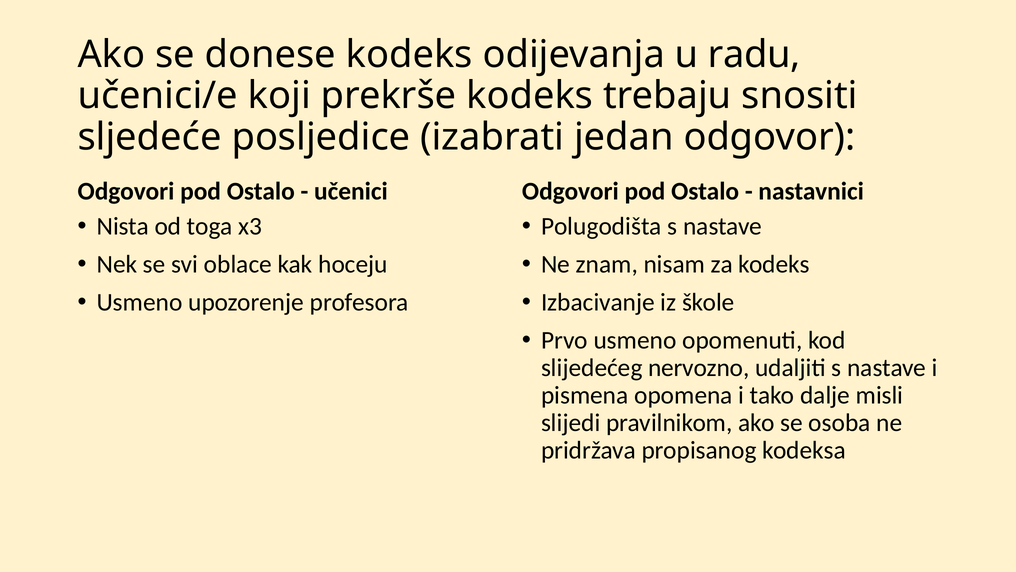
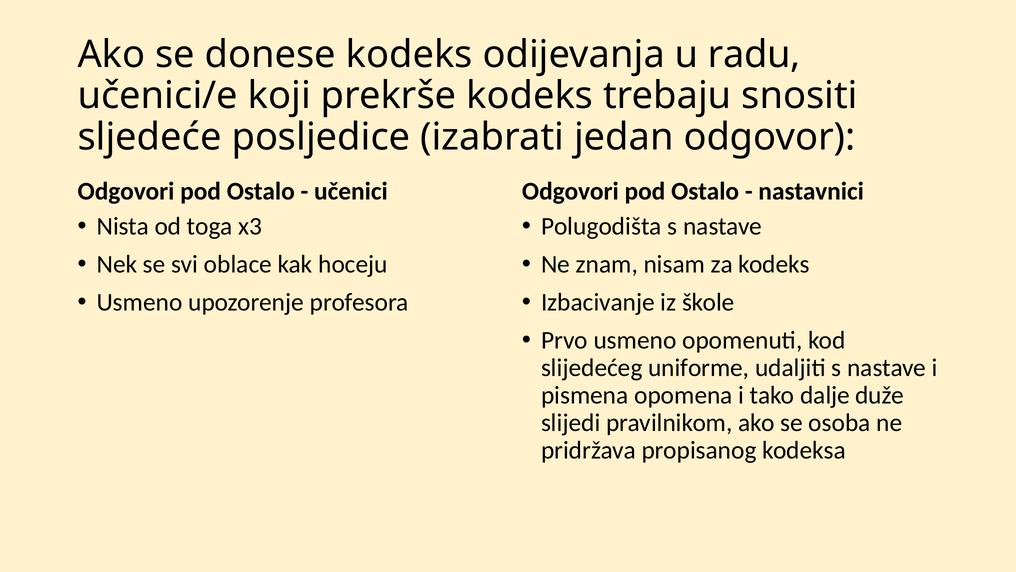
nervozno: nervozno -> uniforme
misli: misli -> duže
